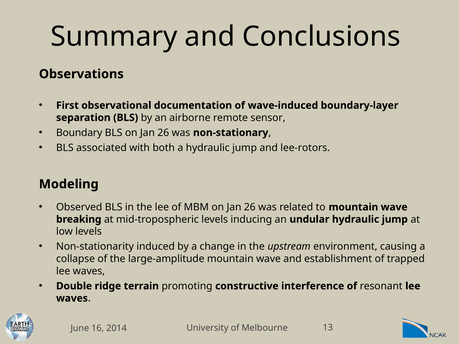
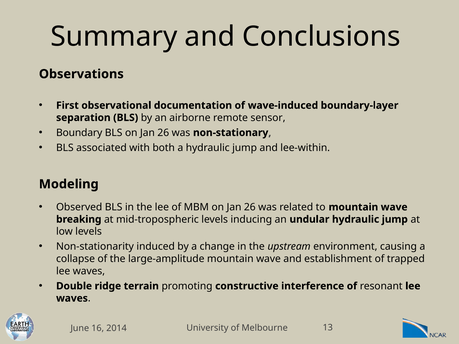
lee-rotors: lee-rotors -> lee-within
